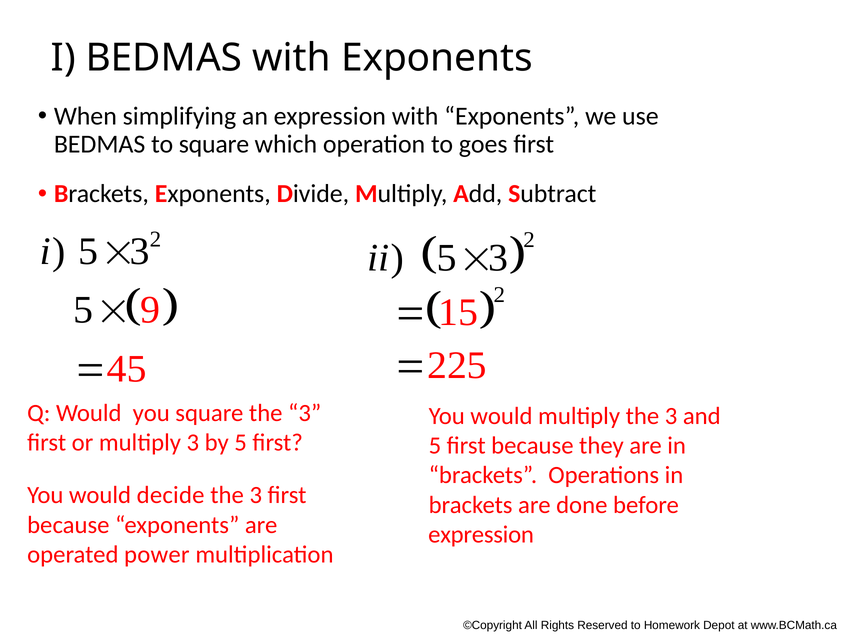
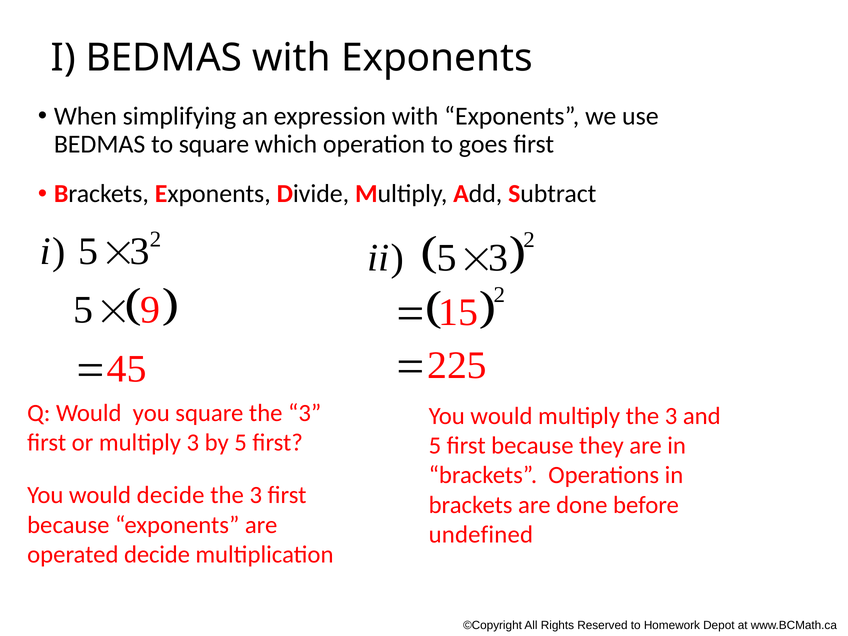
expression at (481, 535): expression -> undefined
operated power: power -> decide
